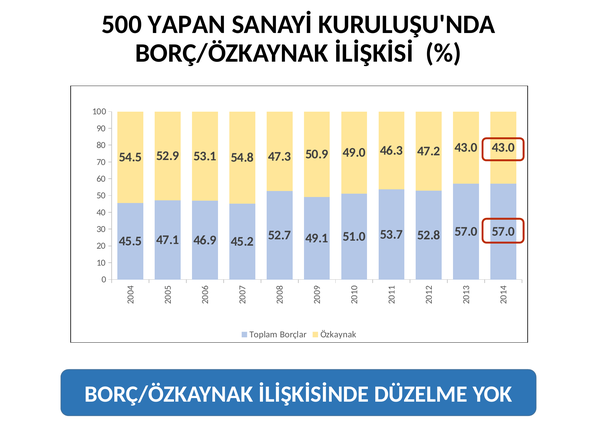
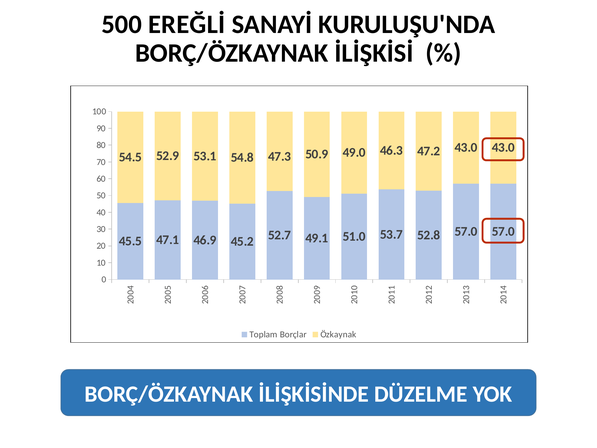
YAPAN: YAPAN -> EREĞLİ
